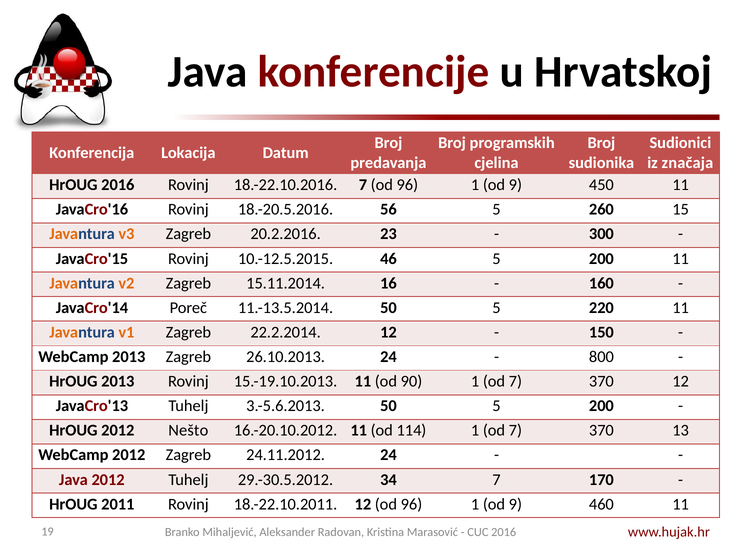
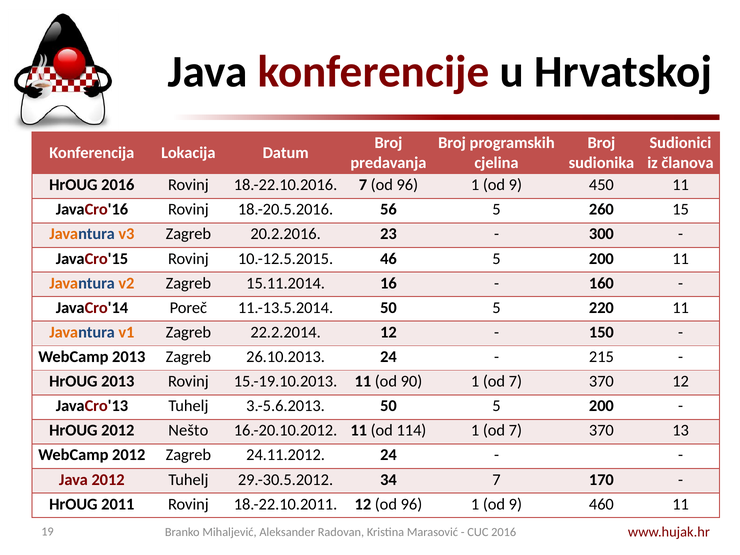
značaja: značaja -> članova
800: 800 -> 215
